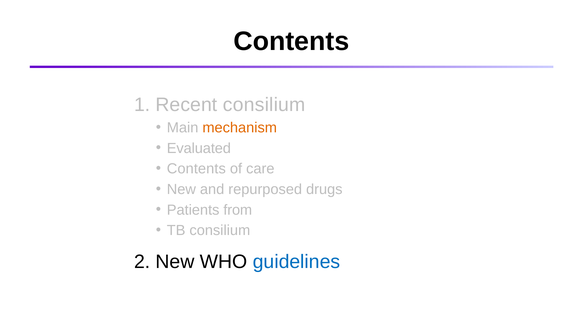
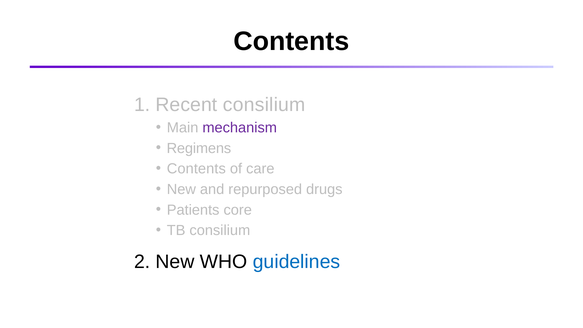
mechanism colour: orange -> purple
Evaluated: Evaluated -> Regimens
from: from -> core
